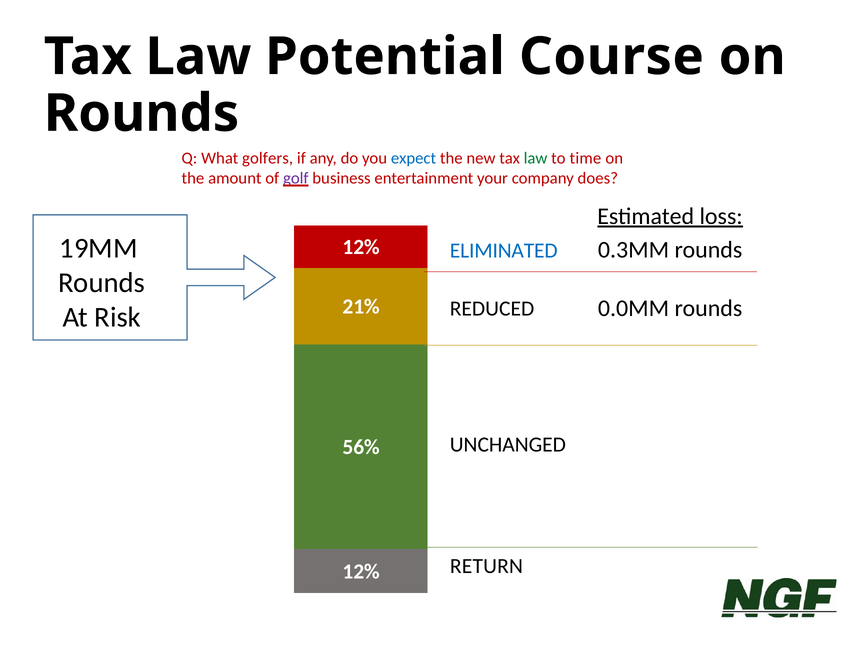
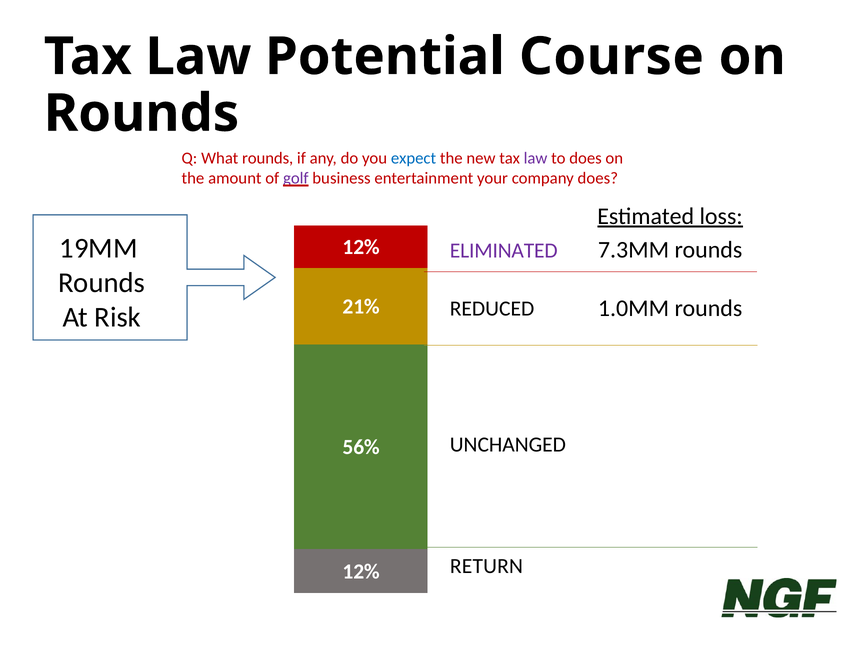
golfers at (268, 158): golfers -> rounds
law at (536, 158) colour: green -> purple
to time: time -> does
ELIMINATED colour: blue -> purple
0.3MM: 0.3MM -> 7.3MM
0.0MM: 0.0MM -> 1.0MM
